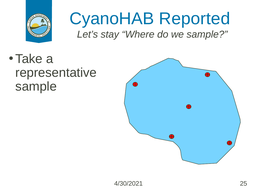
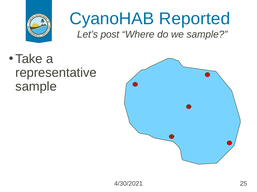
stay: stay -> post
